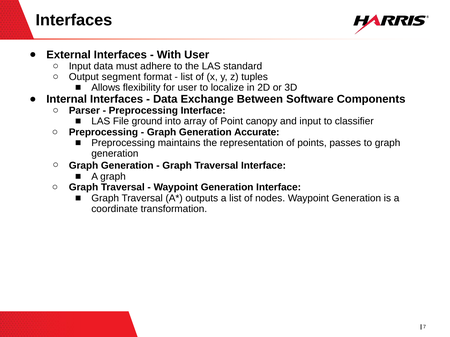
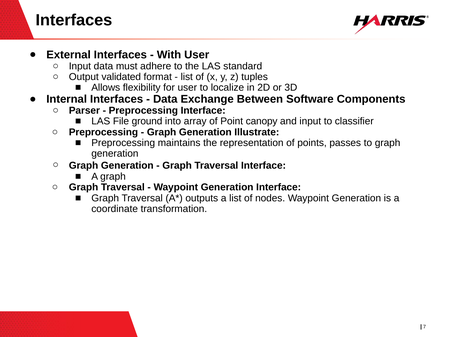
segment: segment -> validated
Accurate: Accurate -> Illustrate
